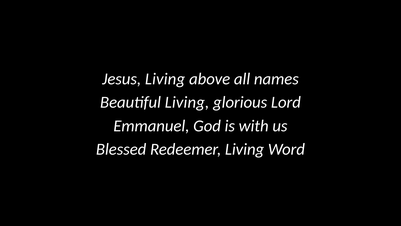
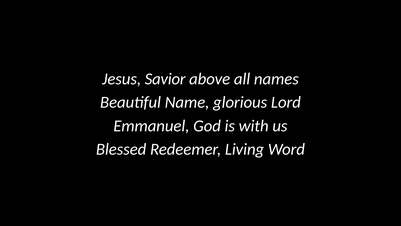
Jesus Living: Living -> Savior
Beautiful Living: Living -> Name
